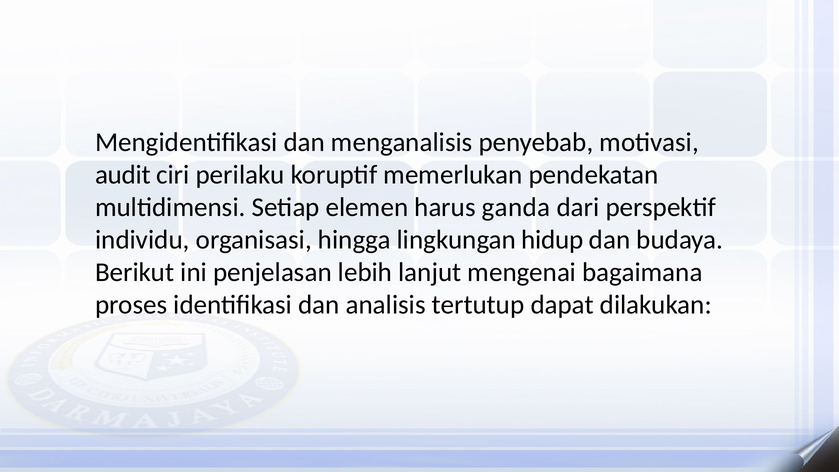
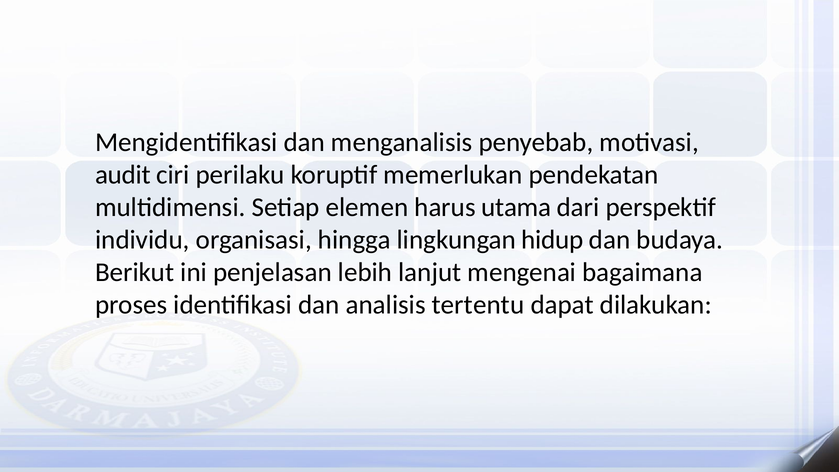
ganda: ganda -> utama
tertutup: tertutup -> tertentu
